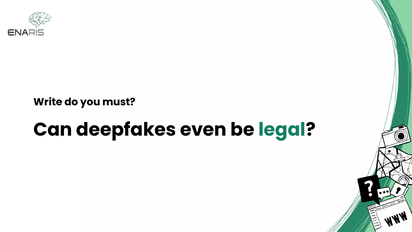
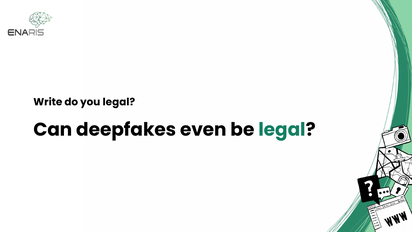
you must: must -> legal
